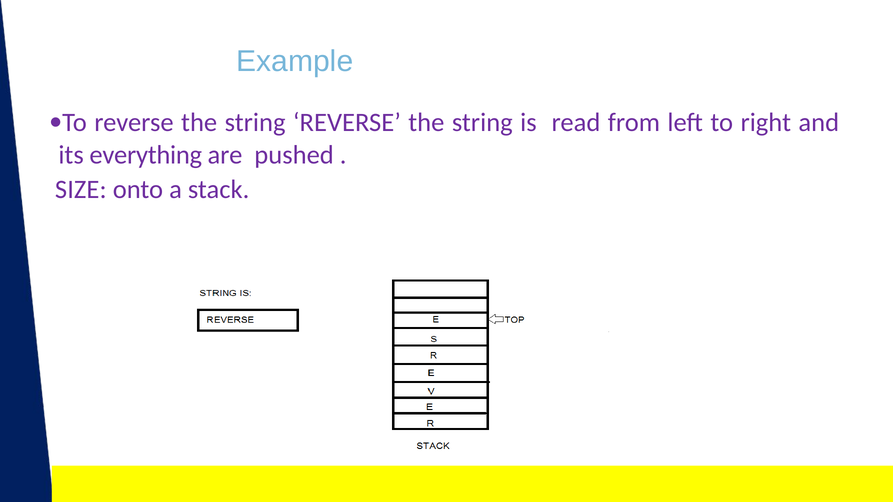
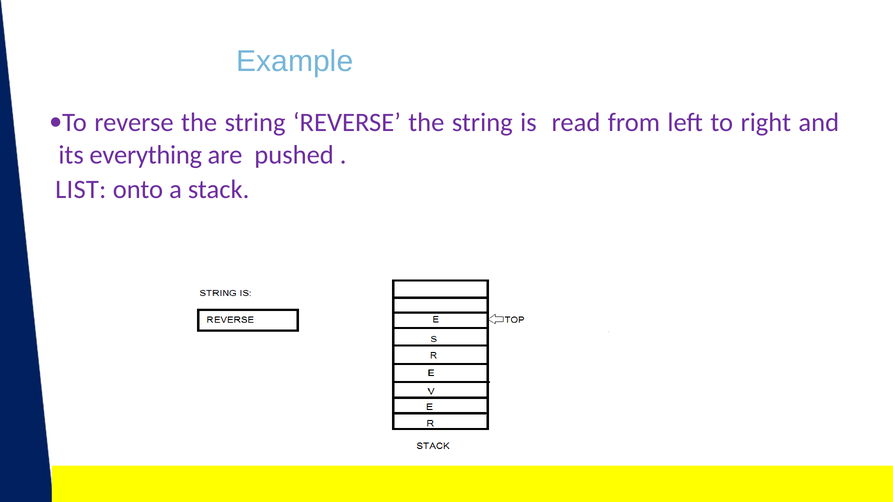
SIZE: SIZE -> LIST
